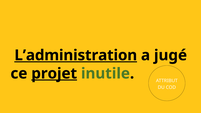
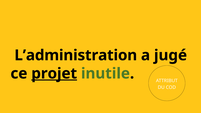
L’administration underline: present -> none
